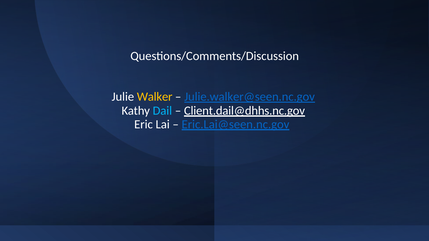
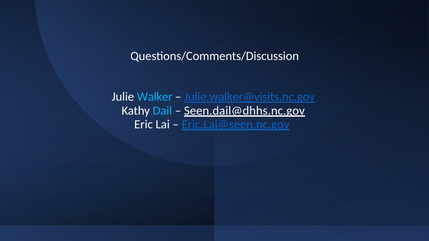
Walker colour: yellow -> light blue
Julie.walker@seen.nc.gov: Julie.walker@seen.nc.gov -> Julie.walker@visits.nc.gov
Client.dail@dhhs.nc.gov: Client.dail@dhhs.nc.gov -> Seen.dail@dhhs.nc.gov
